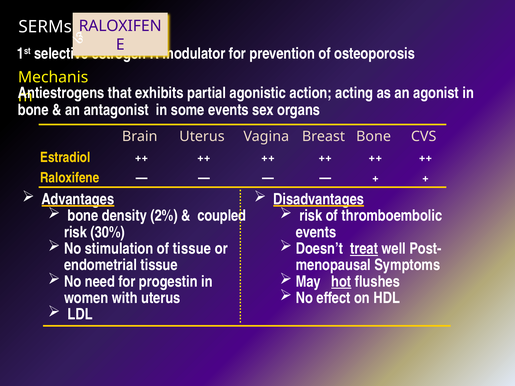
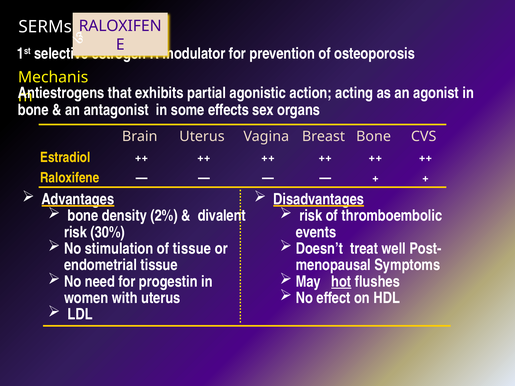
some events: events -> effects
coupled: coupled -> divalent
treat underline: present -> none
